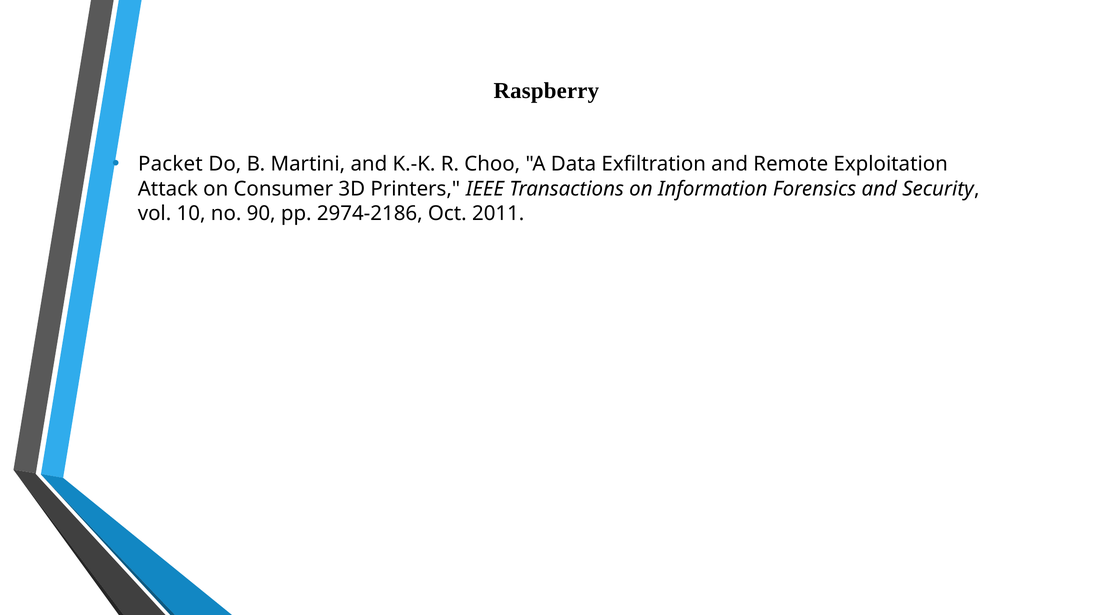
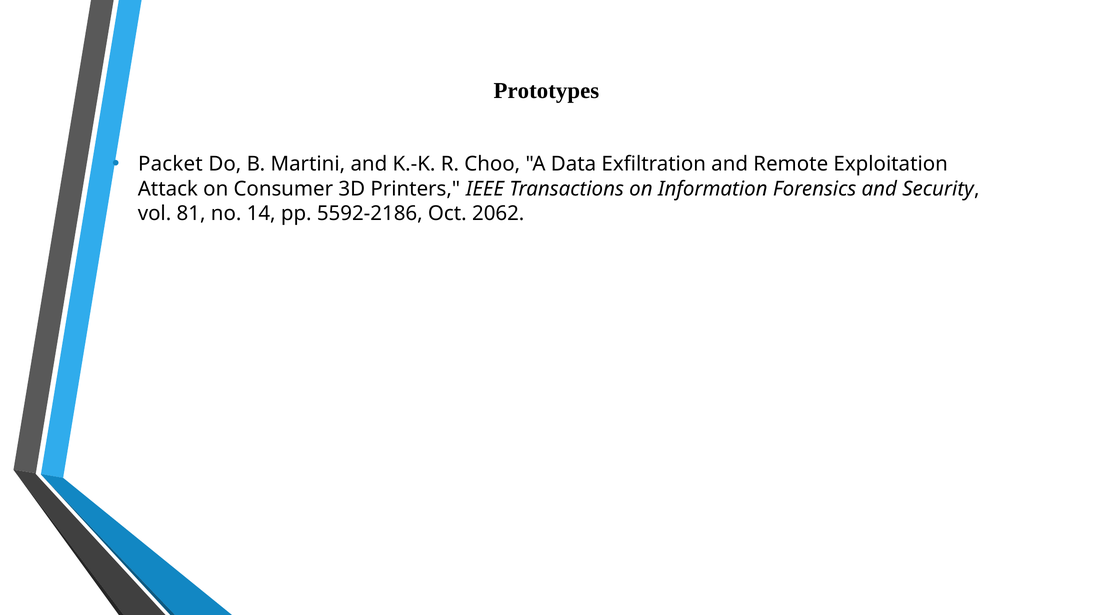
Raspberry: Raspberry -> Prototypes
10: 10 -> 81
90: 90 -> 14
2974-2186: 2974-2186 -> 5592-2186
2011: 2011 -> 2062
